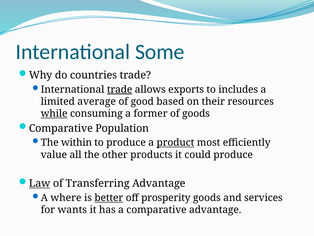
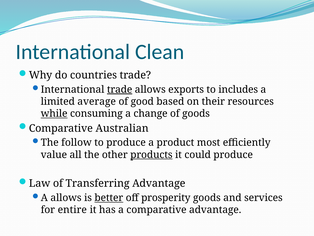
Some: Some -> Clean
former: former -> change
Population: Population -> Australian
within: within -> follow
product underline: present -> none
products underline: none -> present
Law underline: present -> none
A where: where -> allows
wants: wants -> entire
